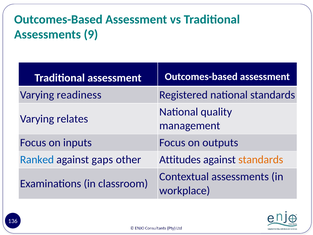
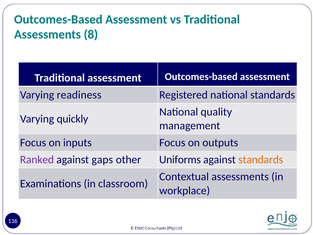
9: 9 -> 8
relates: relates -> quickly
Ranked colour: blue -> purple
Attitudes: Attitudes -> Uniforms
